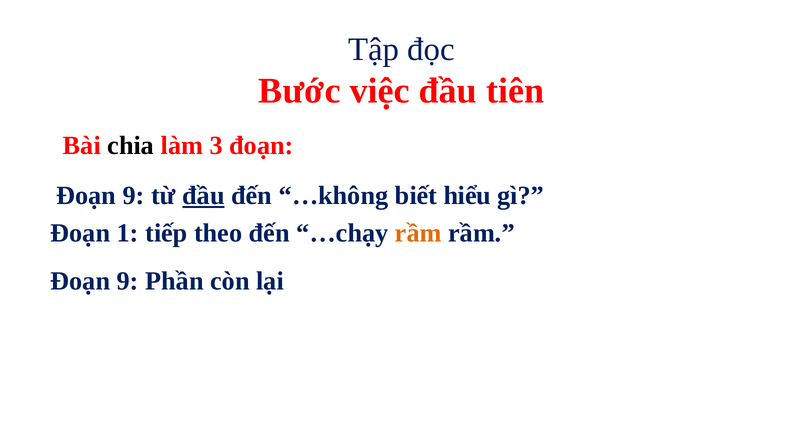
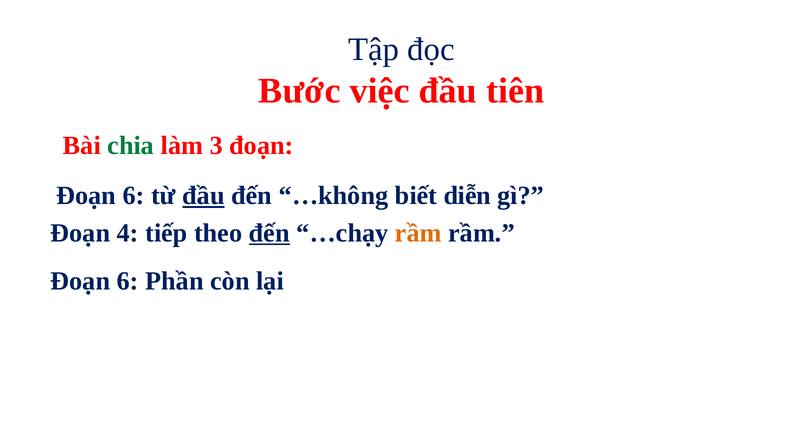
chia colour: black -> green
9 at (134, 196): 9 -> 6
hiểu: hiểu -> diễn
1: 1 -> 4
đến at (269, 233) underline: none -> present
9 at (128, 281): 9 -> 6
